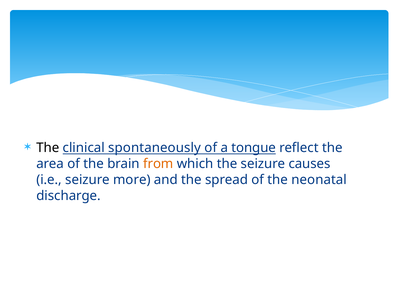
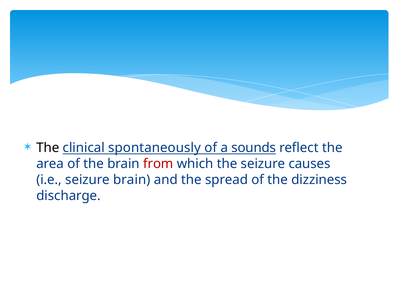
tongue: tongue -> sounds
from colour: orange -> red
seizure more: more -> brain
neonatal: neonatal -> dizziness
